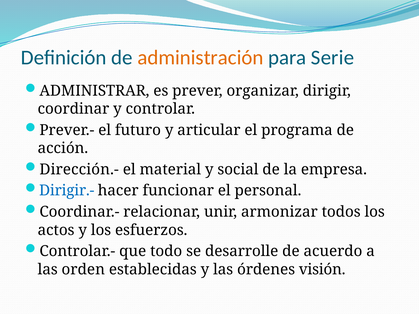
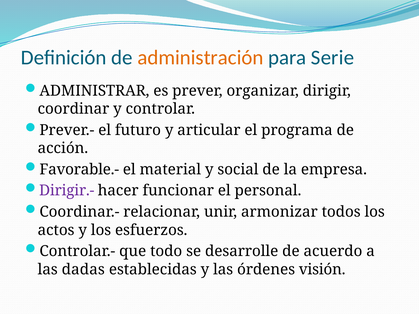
Dirección.-: Dirección.- -> Favorable.-
Dirigir.- colour: blue -> purple
orden: orden -> dadas
